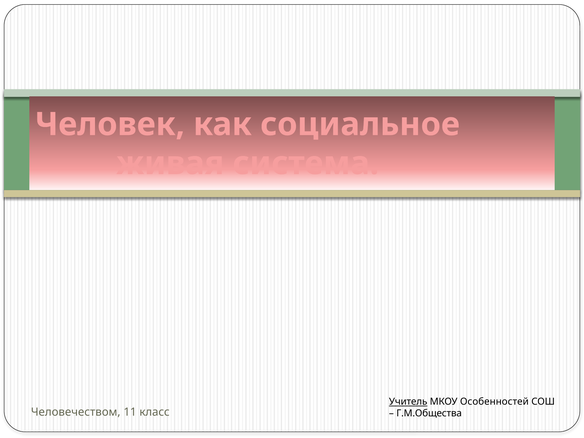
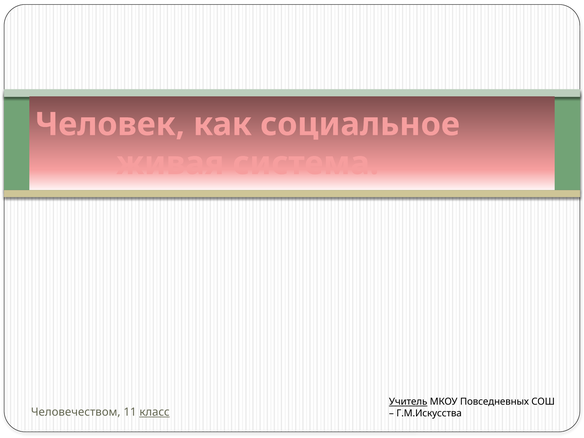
Особенностей: Особенностей -> Повседневных
класс underline: none -> present
Г.М.Общества: Г.М.Общества -> Г.М.Искусства
